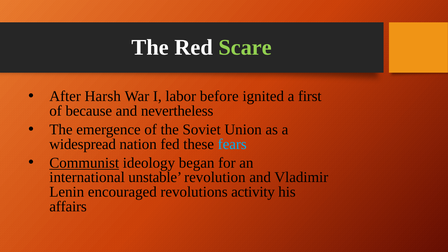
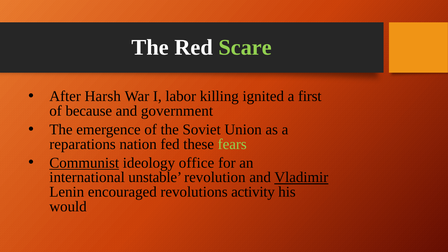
before: before -> killing
nevertheless: nevertheless -> government
widespread: widespread -> reparations
fears colour: light blue -> light green
began: began -> office
Vladimir underline: none -> present
affairs: affairs -> would
